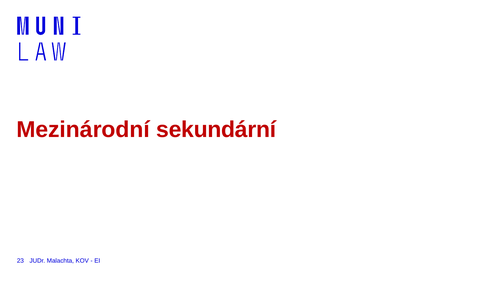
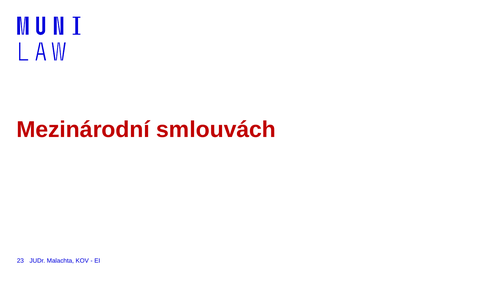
sekundární: sekundární -> smlouvách
